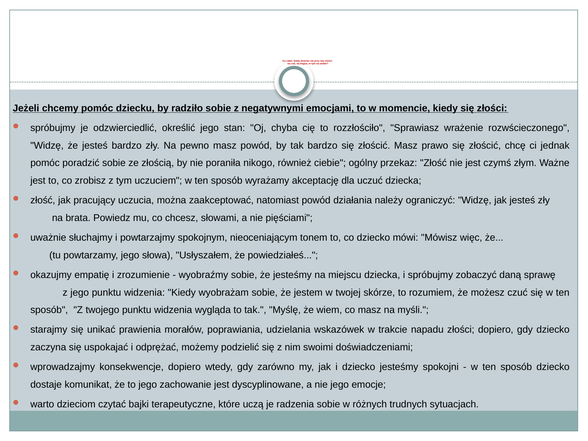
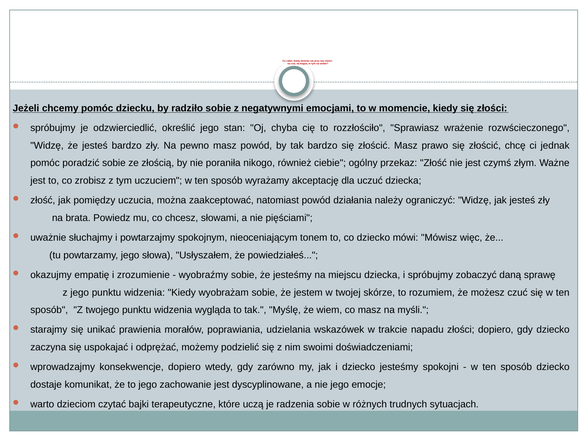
pracujący: pracujący -> pomiędzy
